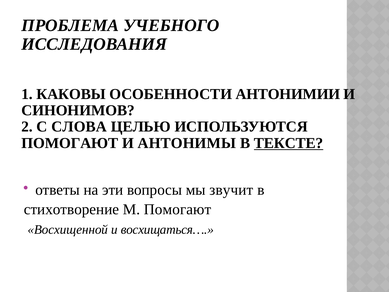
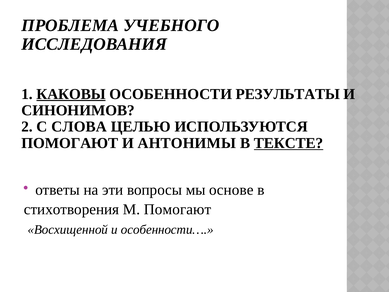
КАКОВЫ underline: none -> present
АНТОНИМИИ: АНТОНИМИИ -> РЕЗУЛЬТАТЫ
звучит: звучит -> основе
стихотворение: стихотворение -> стихотворения
восхищаться…: восхищаться… -> особенности…
